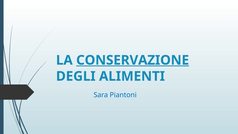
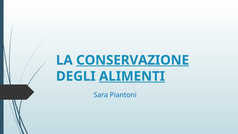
ALIMENTI underline: none -> present
